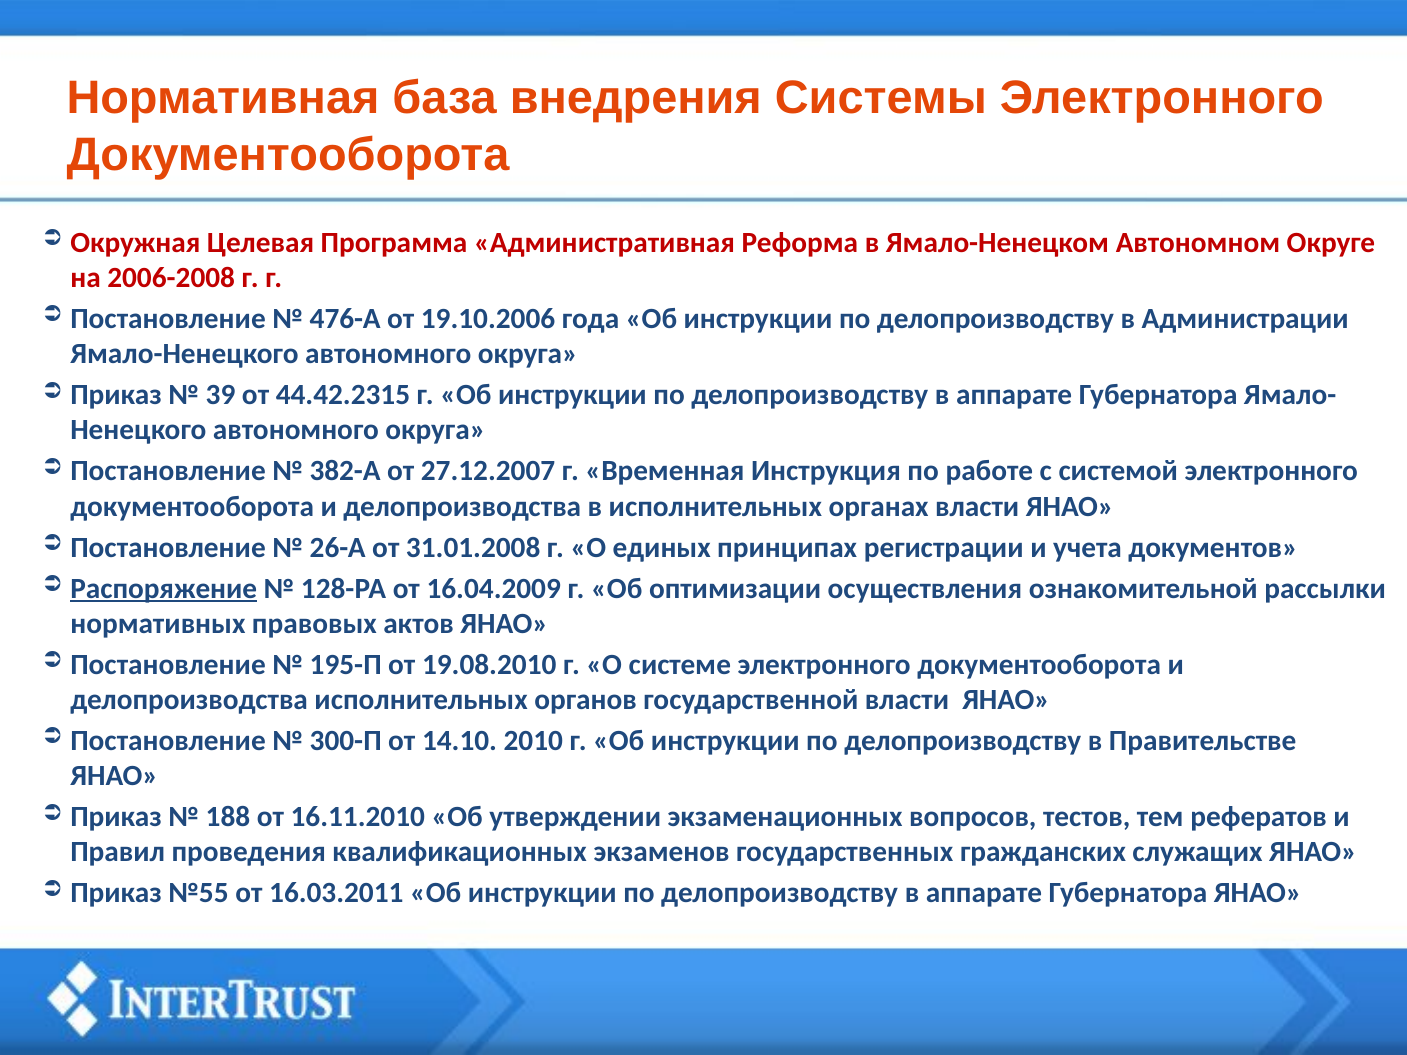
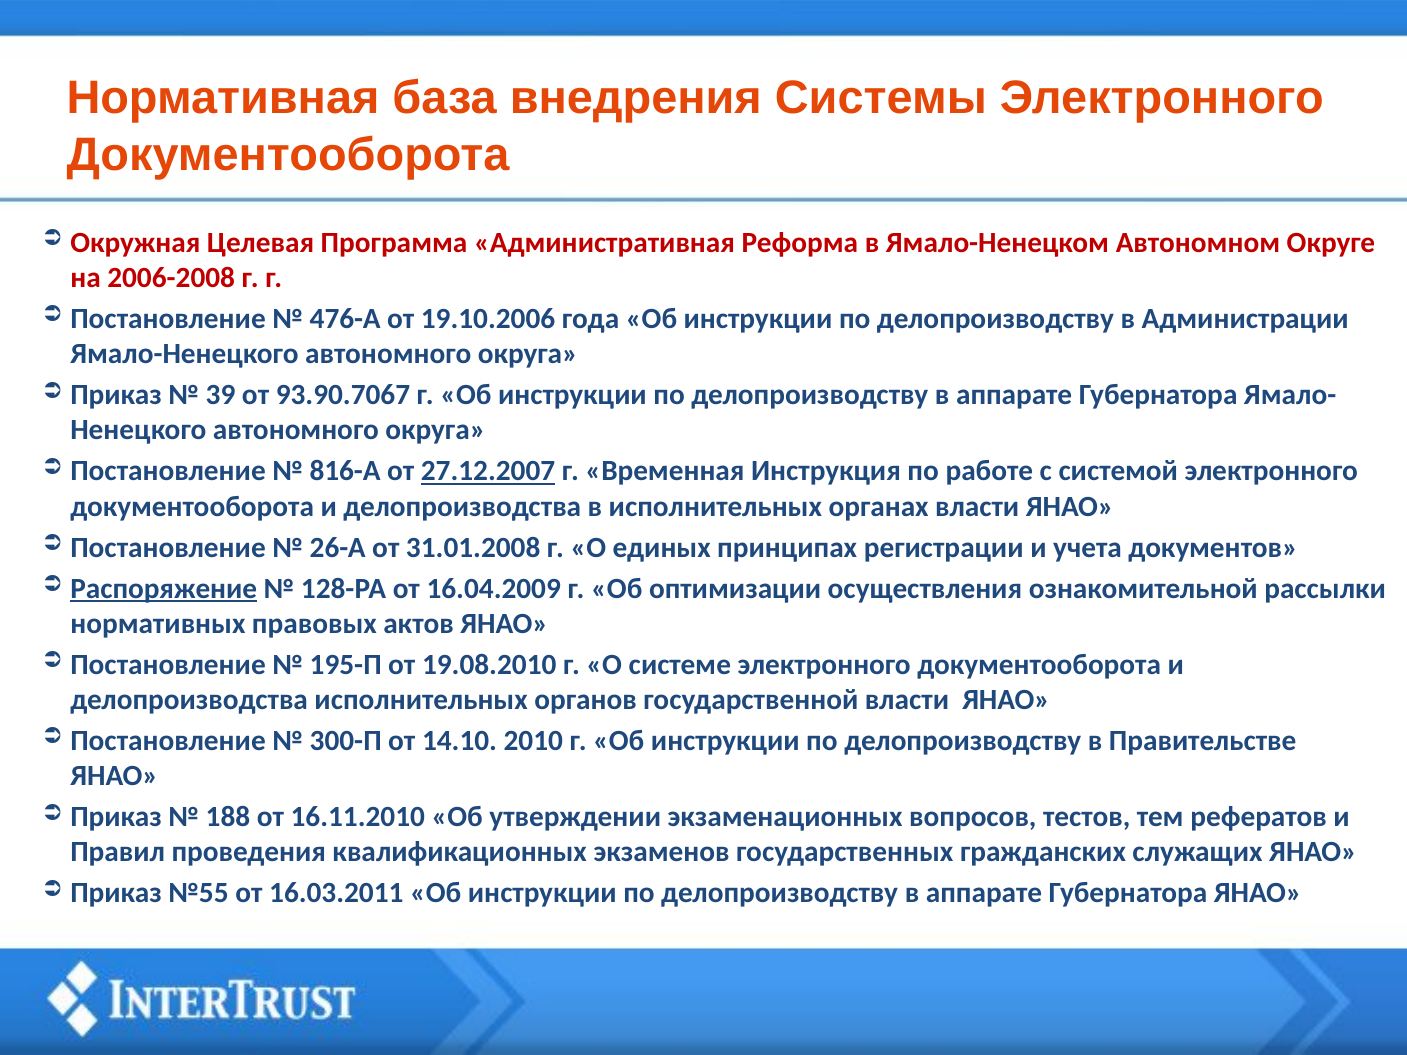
44.42.2315: 44.42.2315 -> 93.90.7067
382-А: 382-А -> 816-А
27.12.2007 underline: none -> present
